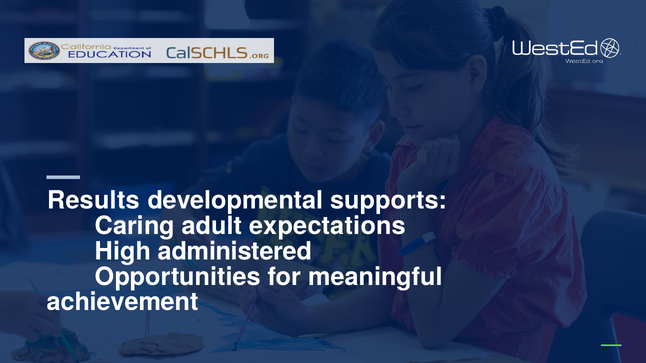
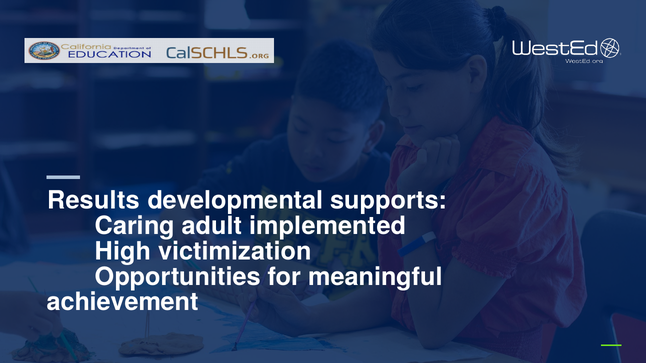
expectations: expectations -> implemented
administered: administered -> victimization
